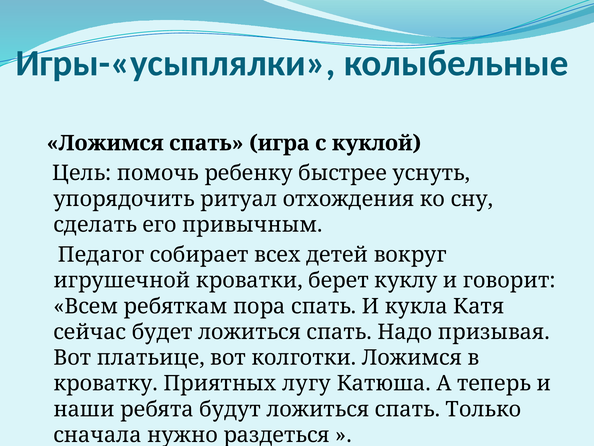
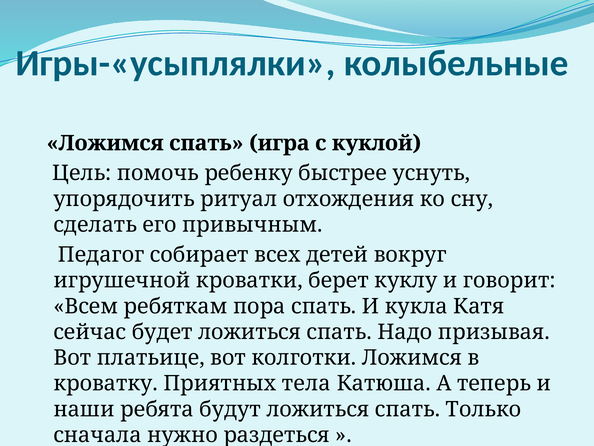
лугу: лугу -> тела
